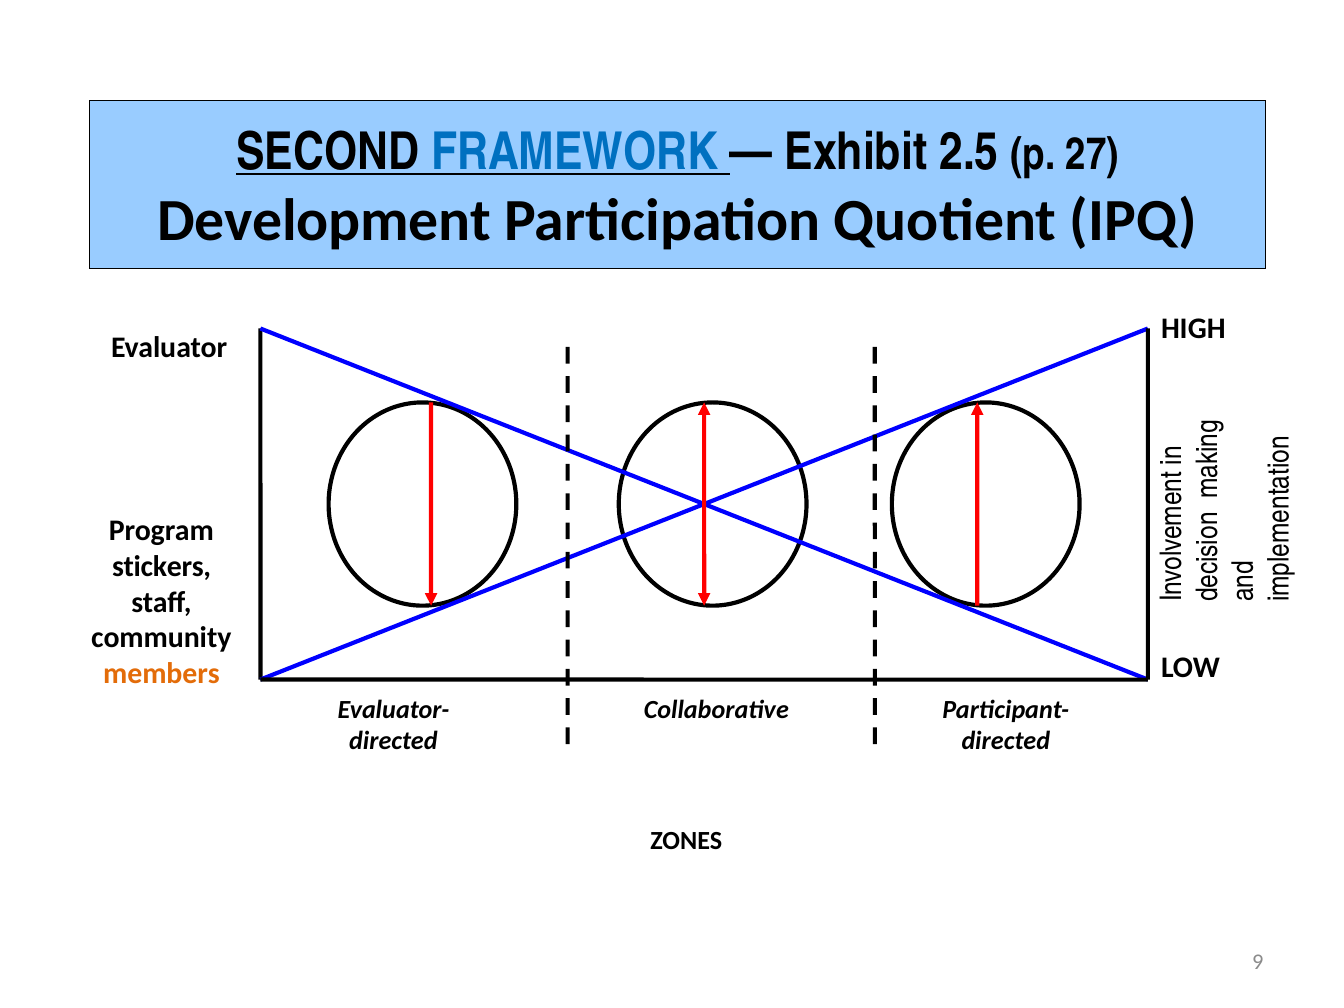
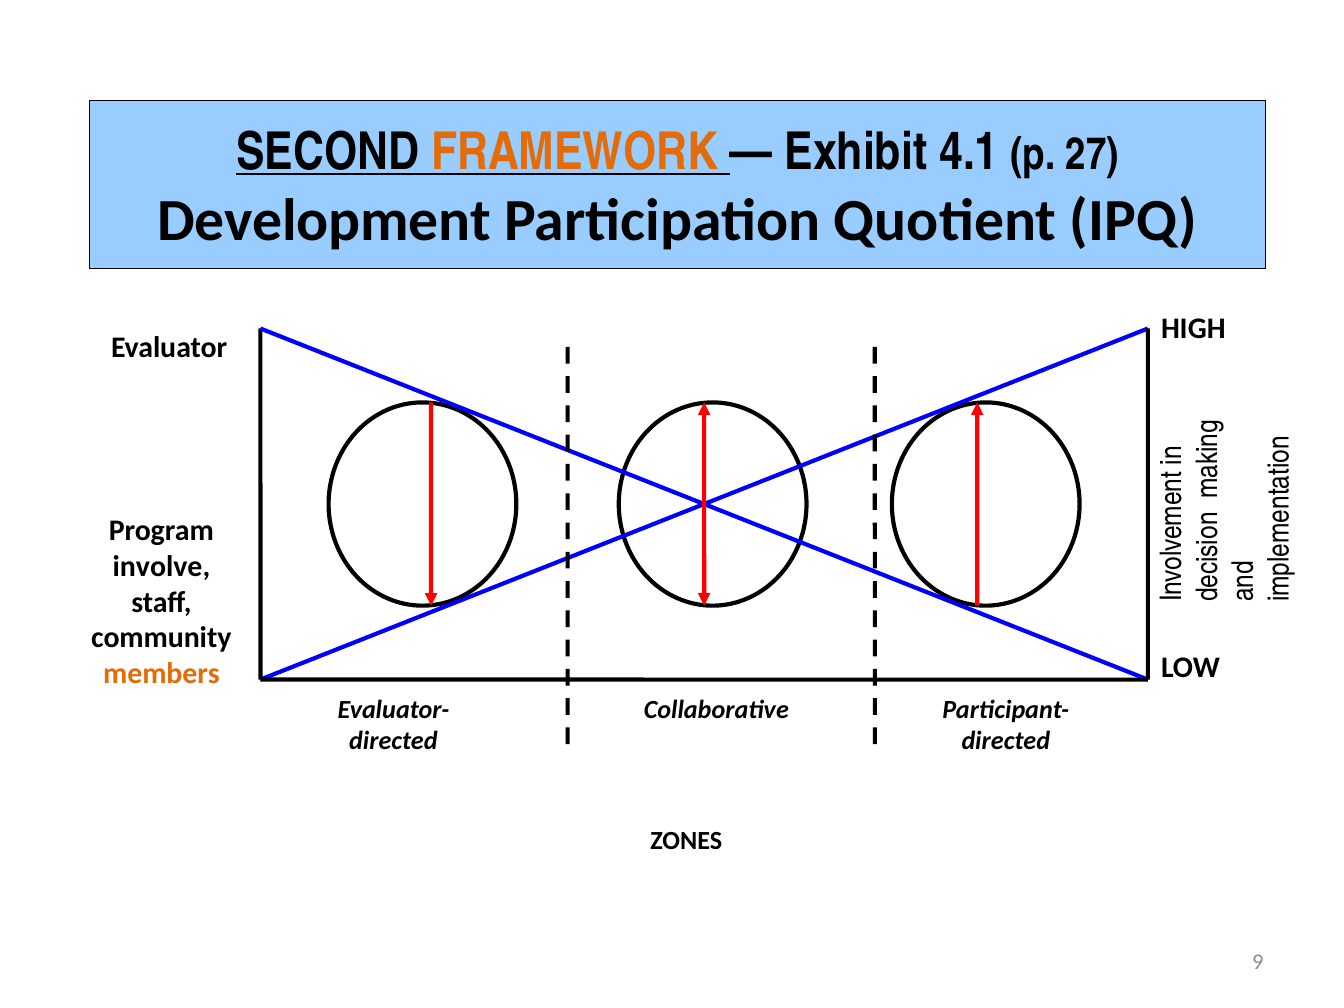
FRAMEWORK colour: blue -> orange
2.5: 2.5 -> 4.1
stickers: stickers -> involve
